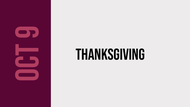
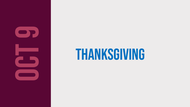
Thanksgiving colour: black -> blue
